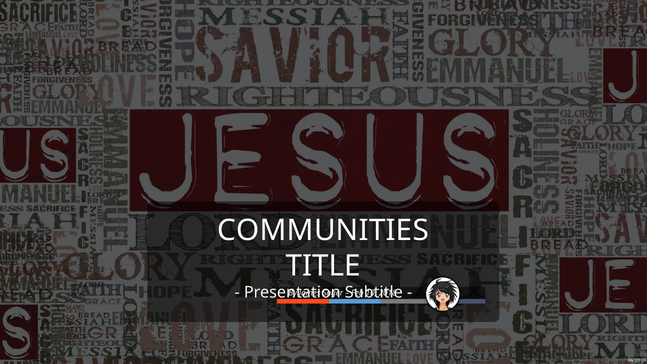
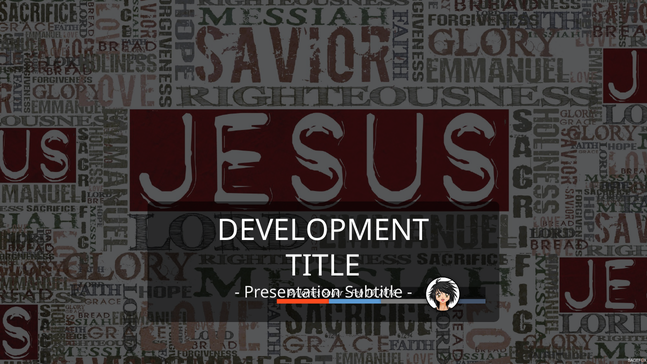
COMMUNITIES: COMMUNITIES -> DEVELOPMENT
